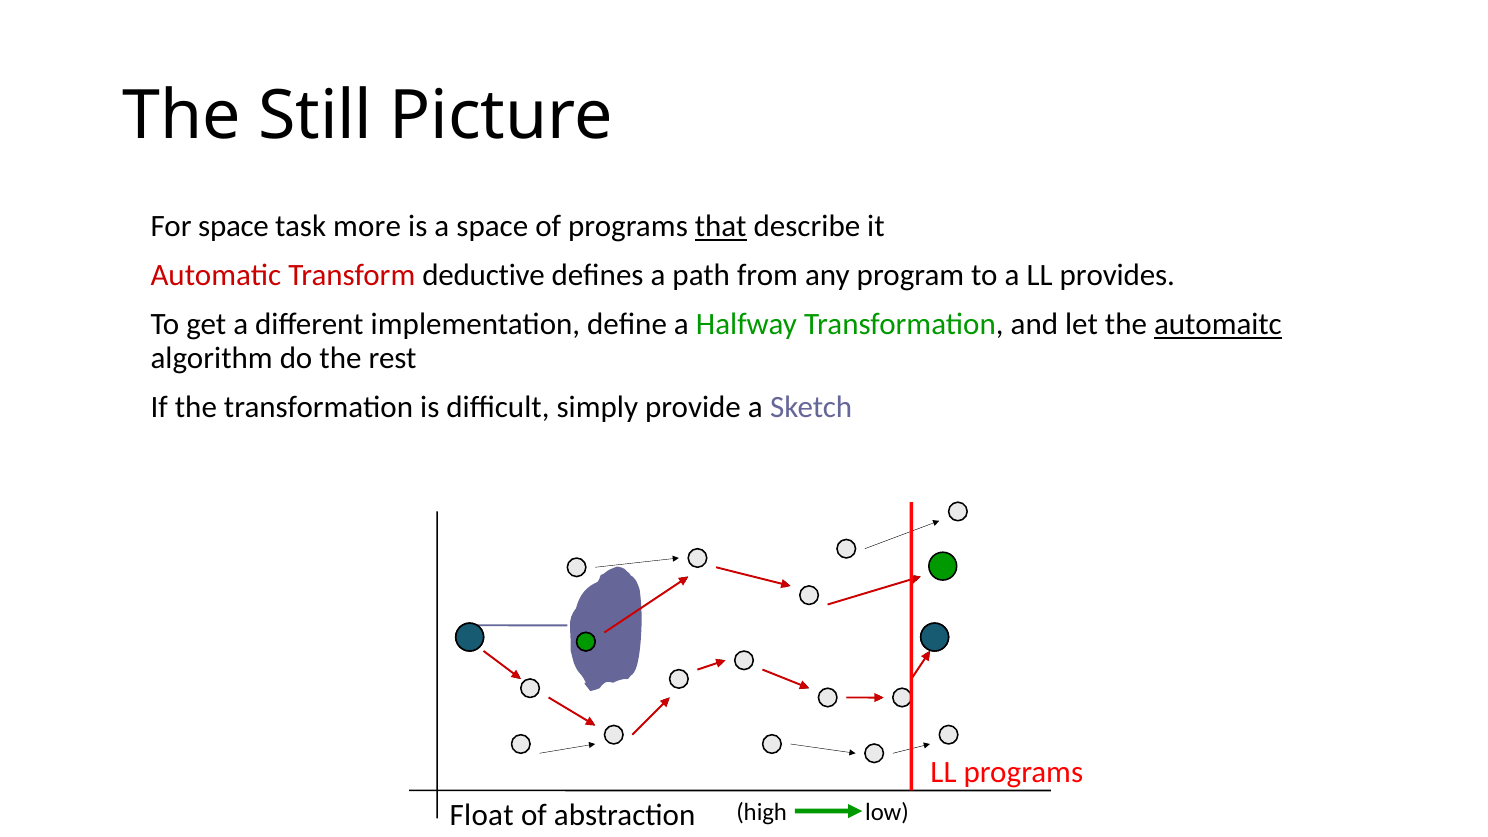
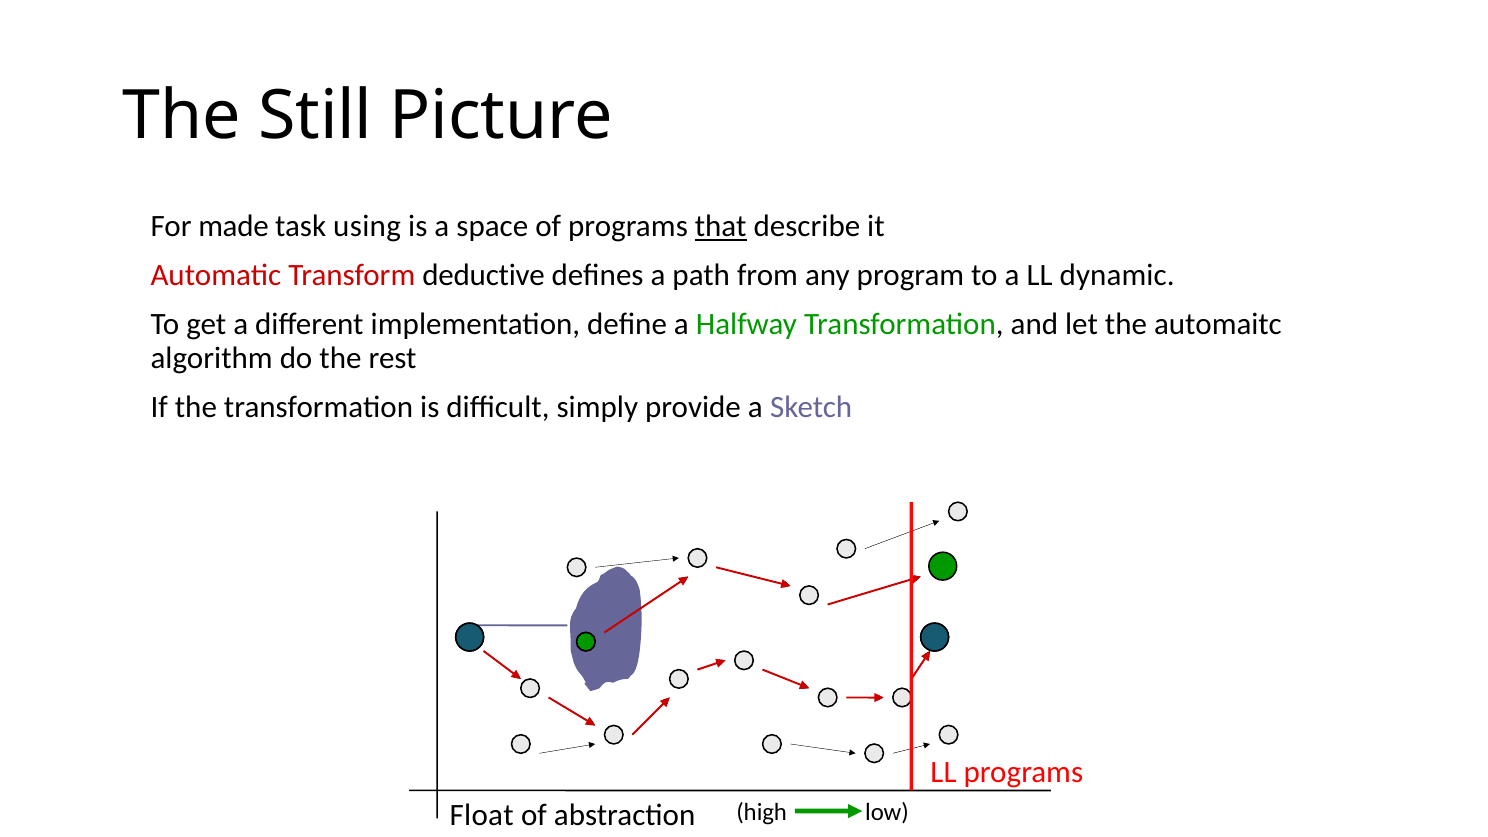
For space: space -> made
more: more -> using
provides: provides -> dynamic
automaitc underline: present -> none
